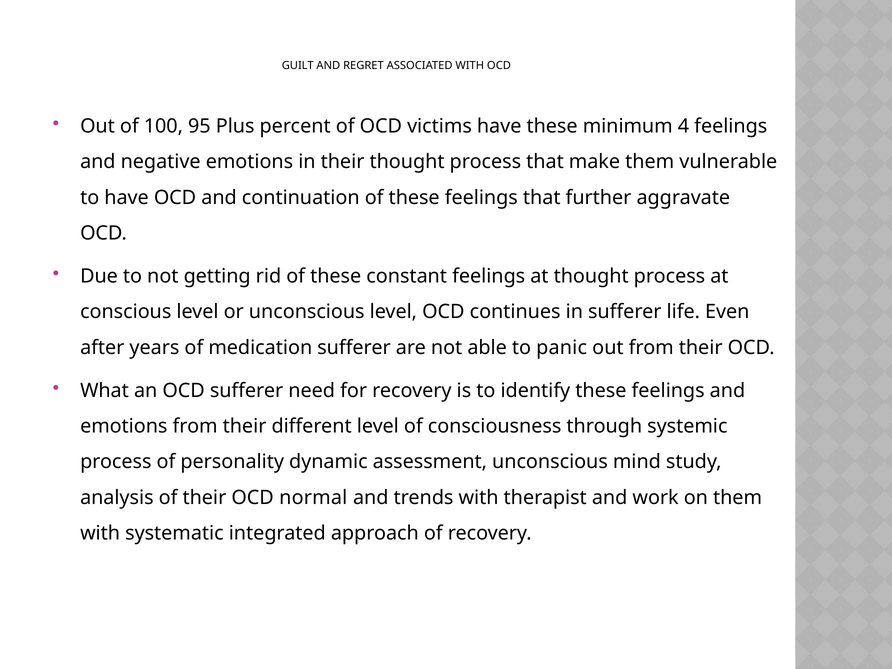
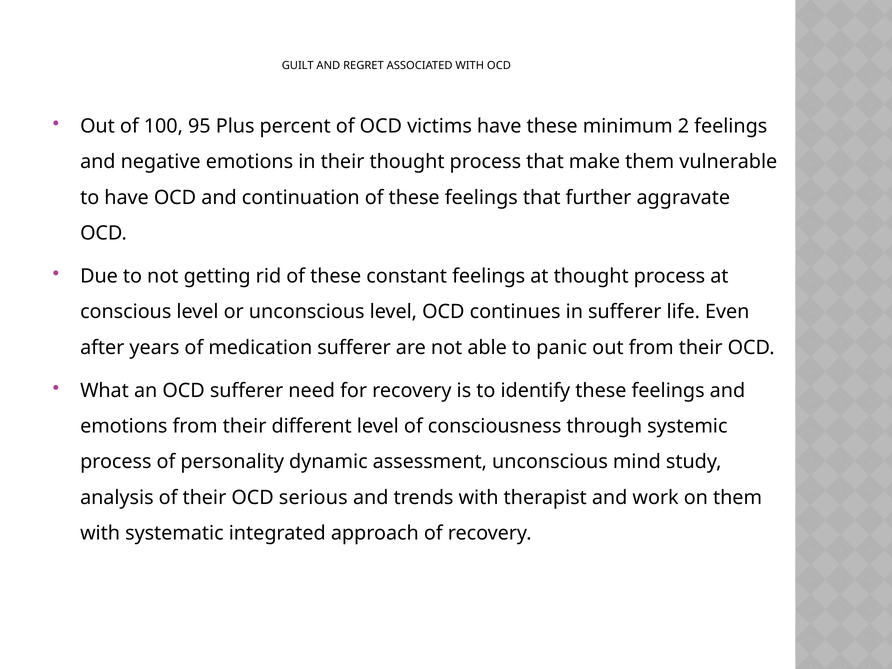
4: 4 -> 2
normal: normal -> serious
